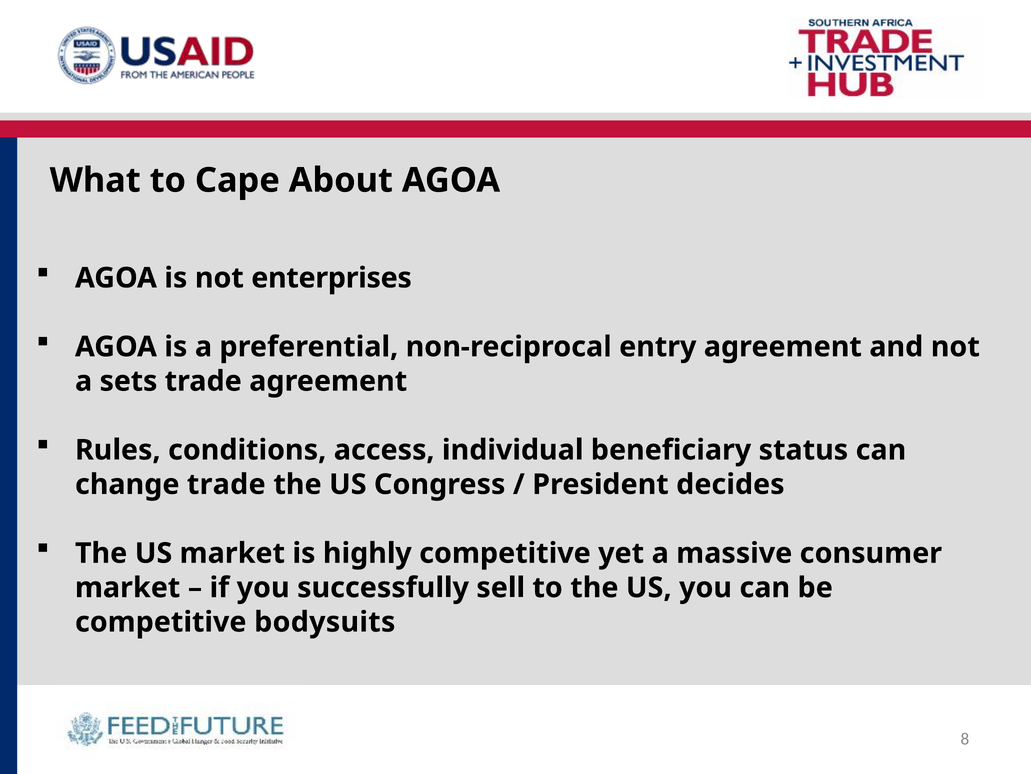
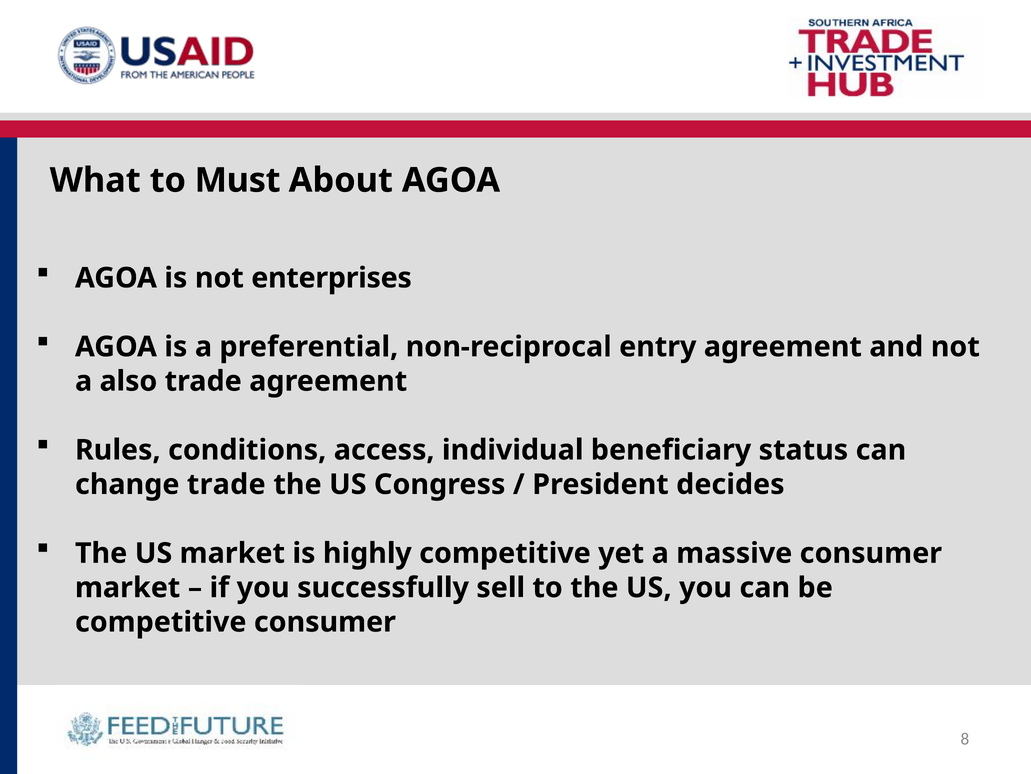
Cape: Cape -> Must
sets: sets -> also
competitive bodysuits: bodysuits -> consumer
